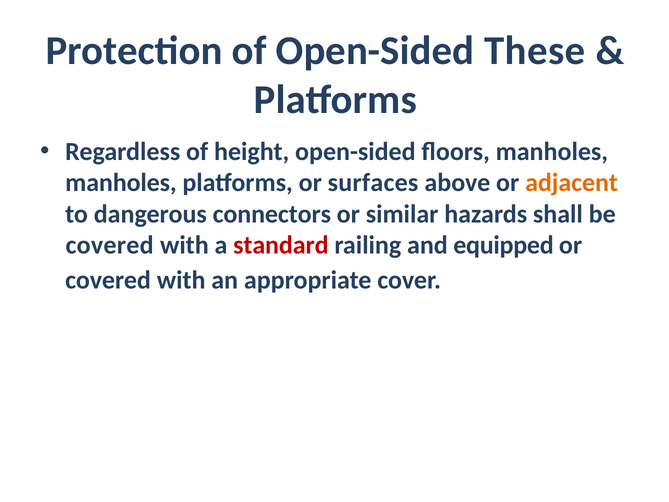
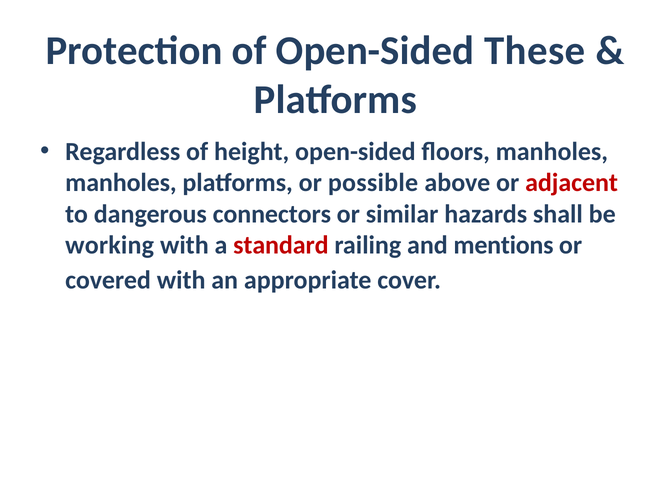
surfaces: surfaces -> possible
adjacent colour: orange -> red
covered at (110, 245): covered -> working
equipped: equipped -> mentions
